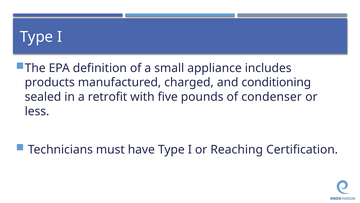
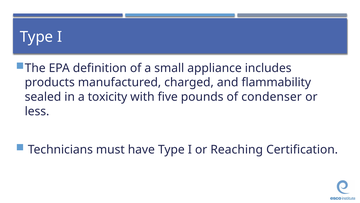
conditioning: conditioning -> flammability
retrofit: retrofit -> toxicity
